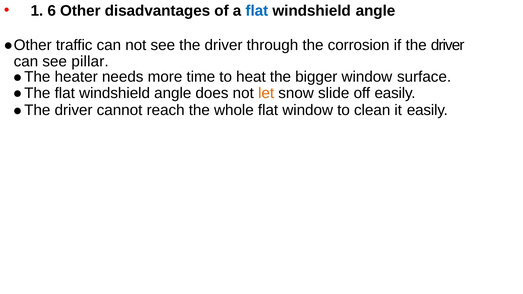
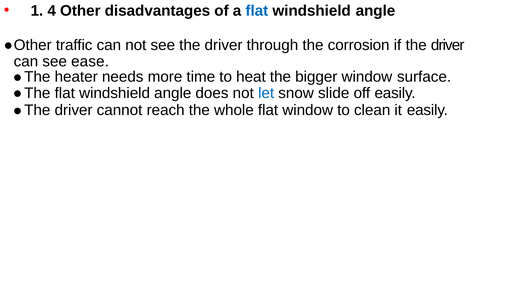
6: 6 -> 4
pillar: pillar -> ease
let colour: orange -> blue
